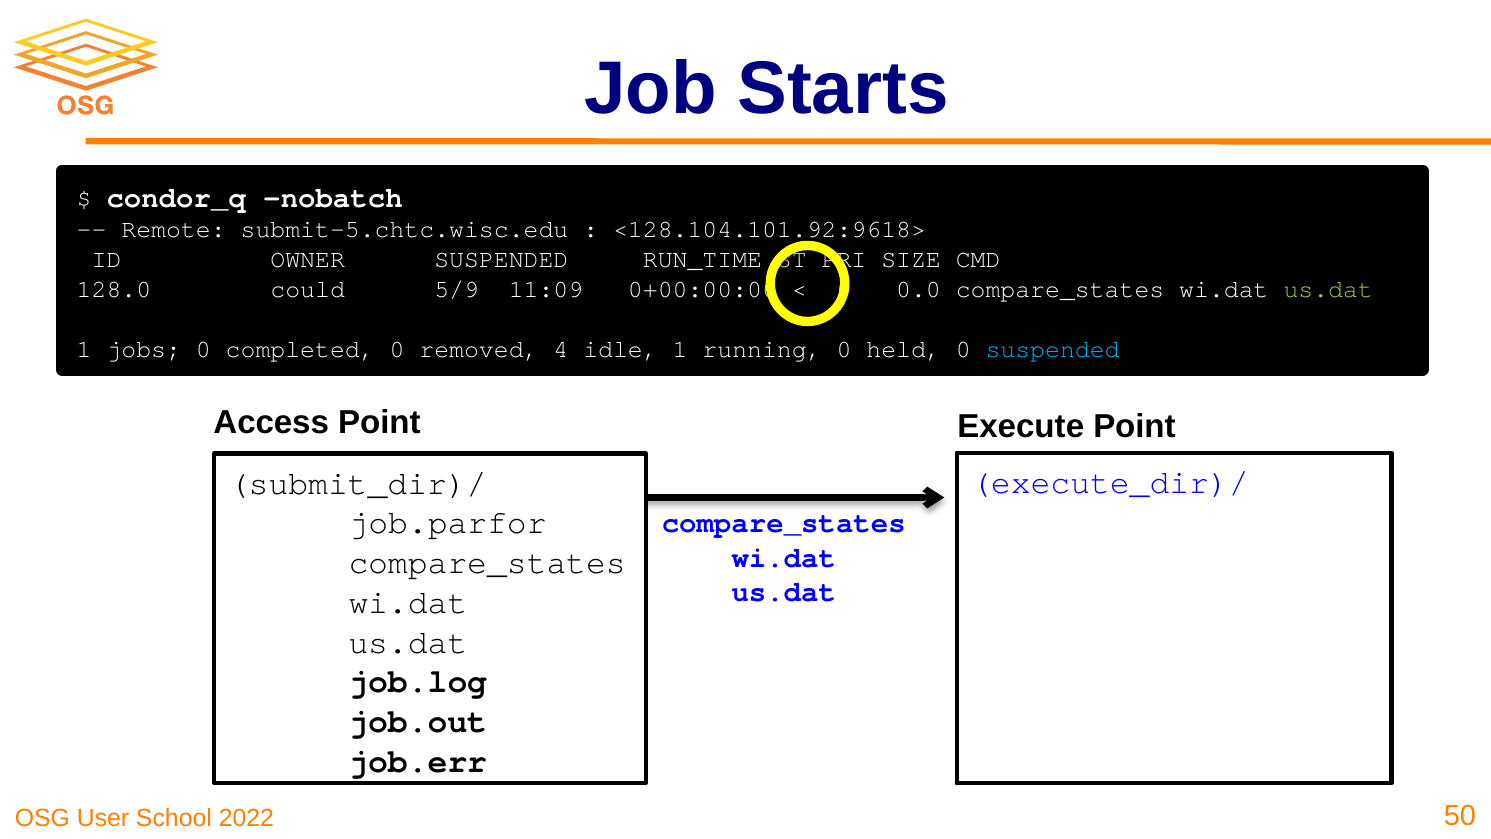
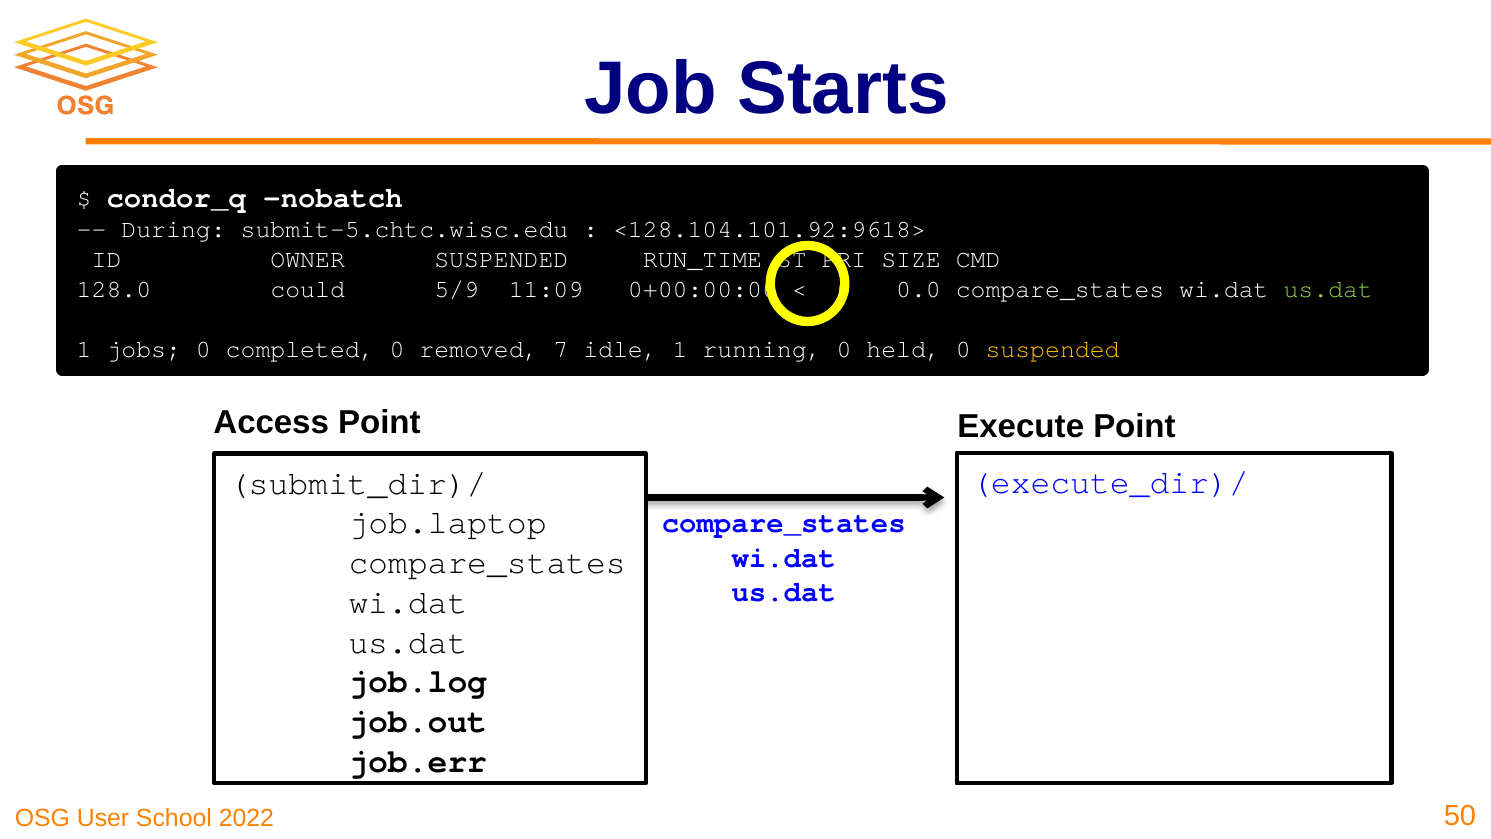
Remote: Remote -> During
4: 4 -> 7
suspended at (1053, 349) colour: light blue -> yellow
job.parfor: job.parfor -> job.laptop
